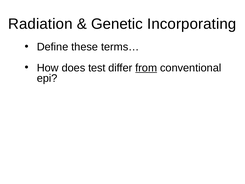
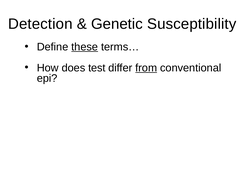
Radiation: Radiation -> Detection
Incorporating: Incorporating -> Susceptibility
these underline: none -> present
